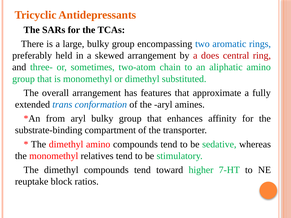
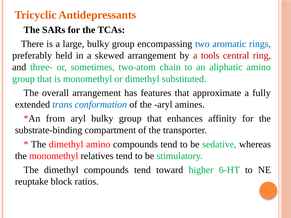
does: does -> tools
7-HT: 7-HT -> 6-HT
